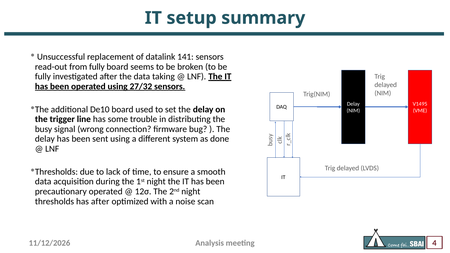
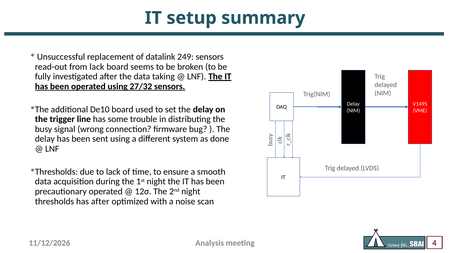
141: 141 -> 249
from fully: fully -> lack
